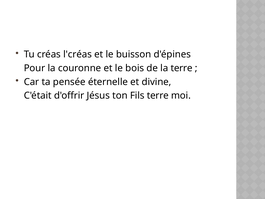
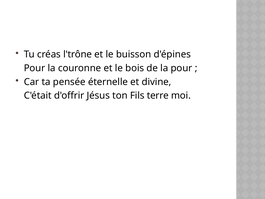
l'créas: l'créas -> l'trône
la terre: terre -> pour
